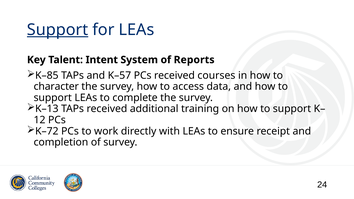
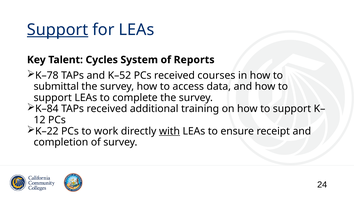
Intent: Intent -> Cycles
K–85: K–85 -> K–78
K–57: K–57 -> K–52
character: character -> submittal
K–13: K–13 -> K–84
K–72: K–72 -> K–22
with underline: none -> present
